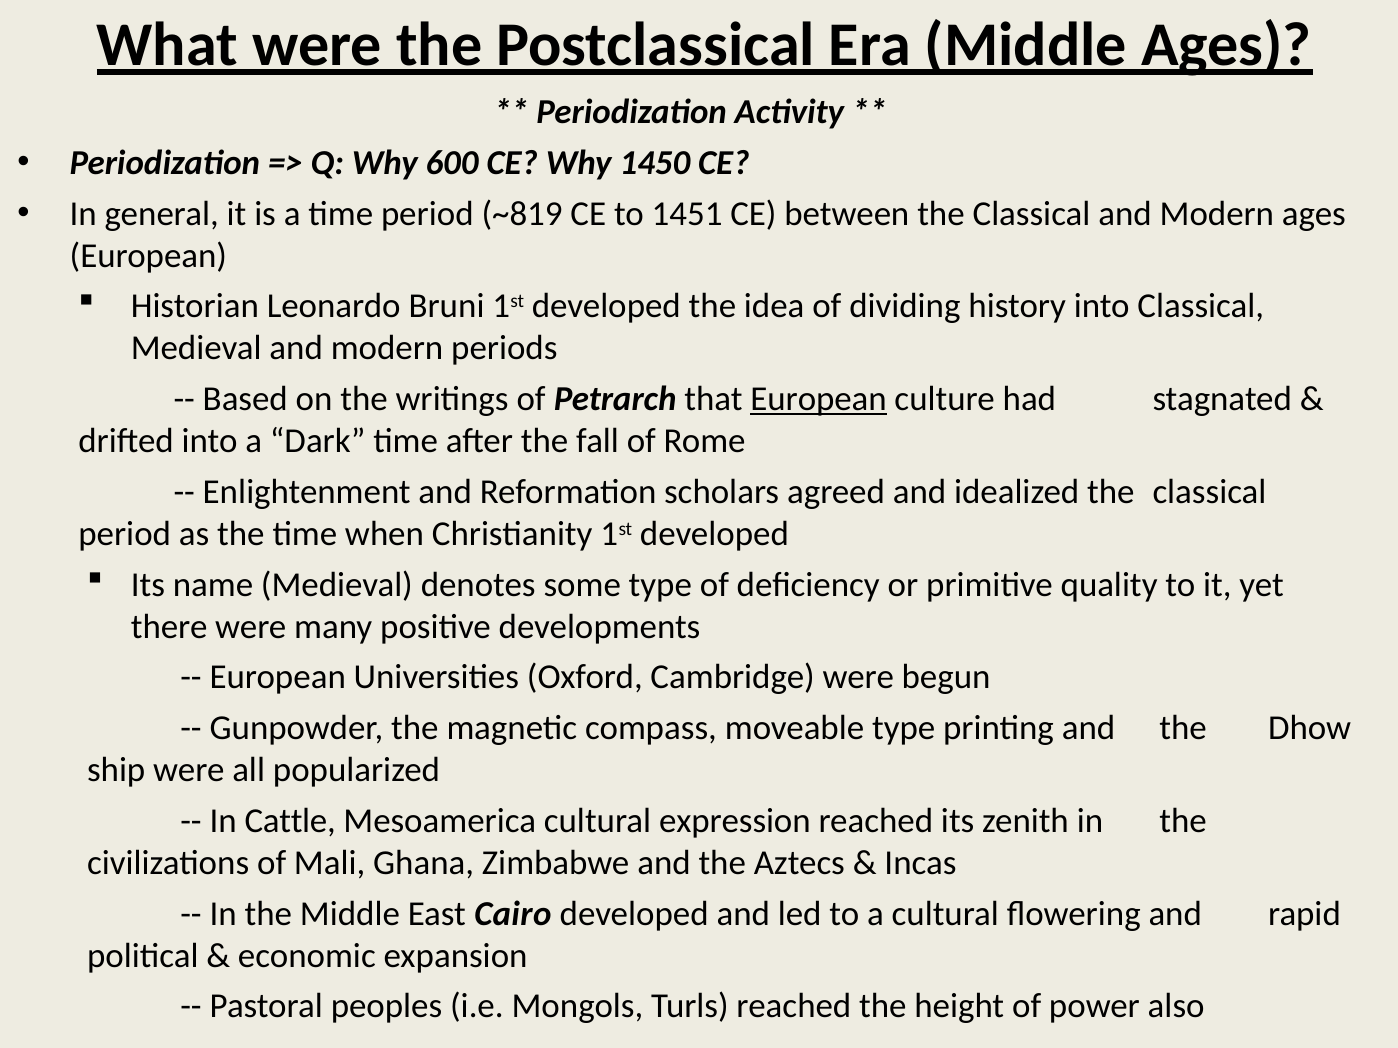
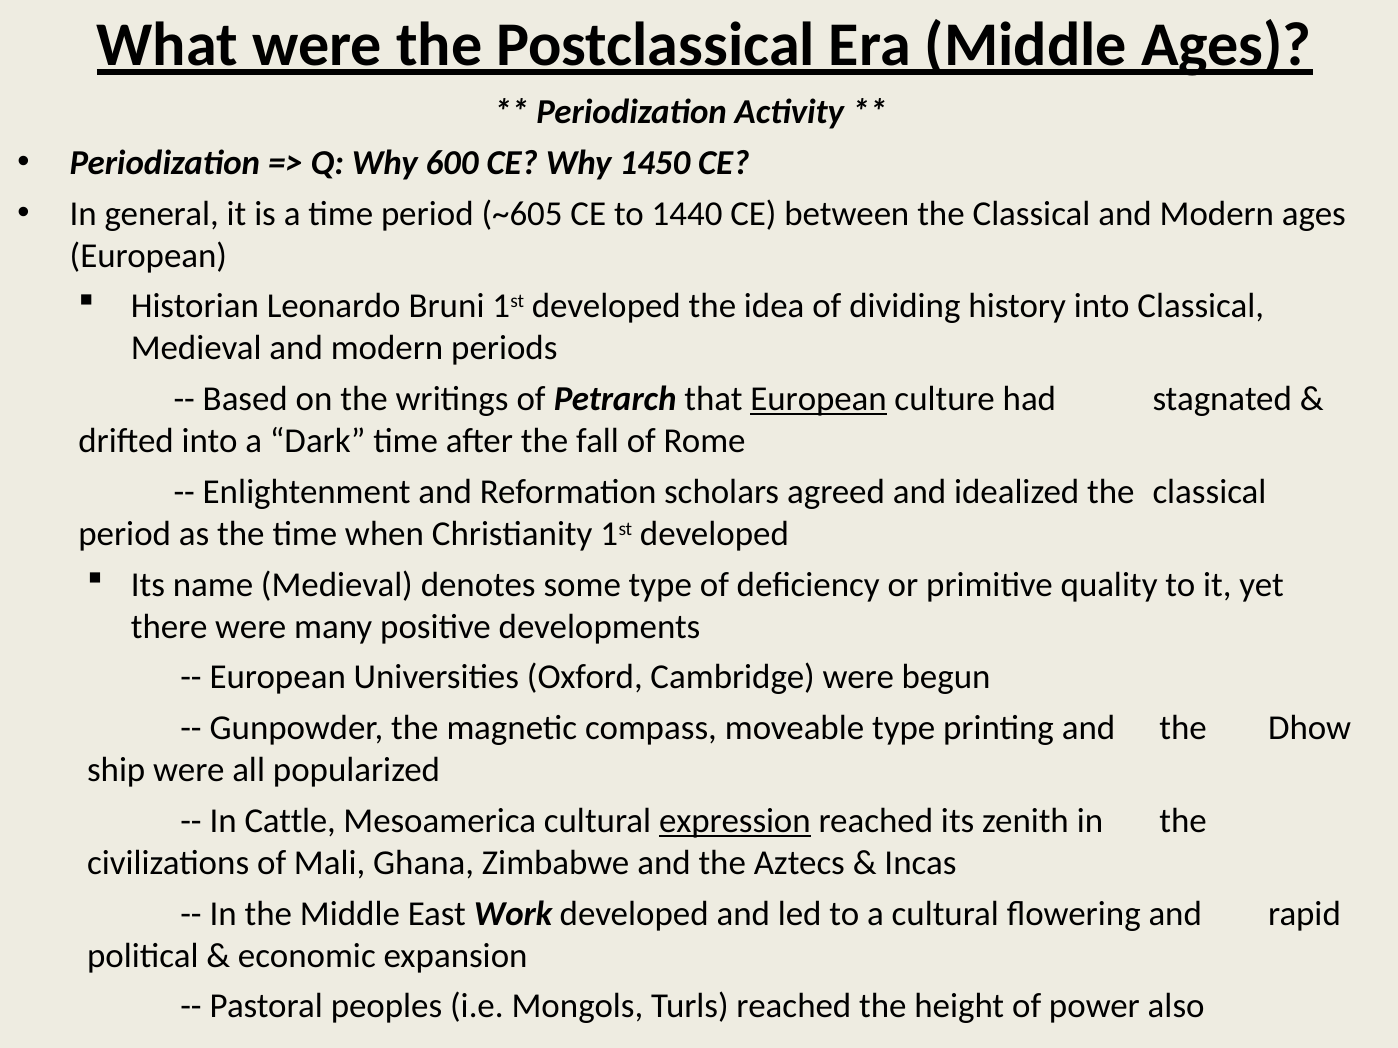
~819: ~819 -> ~605
1451: 1451 -> 1440
expression underline: none -> present
Cairo: Cairo -> Work
